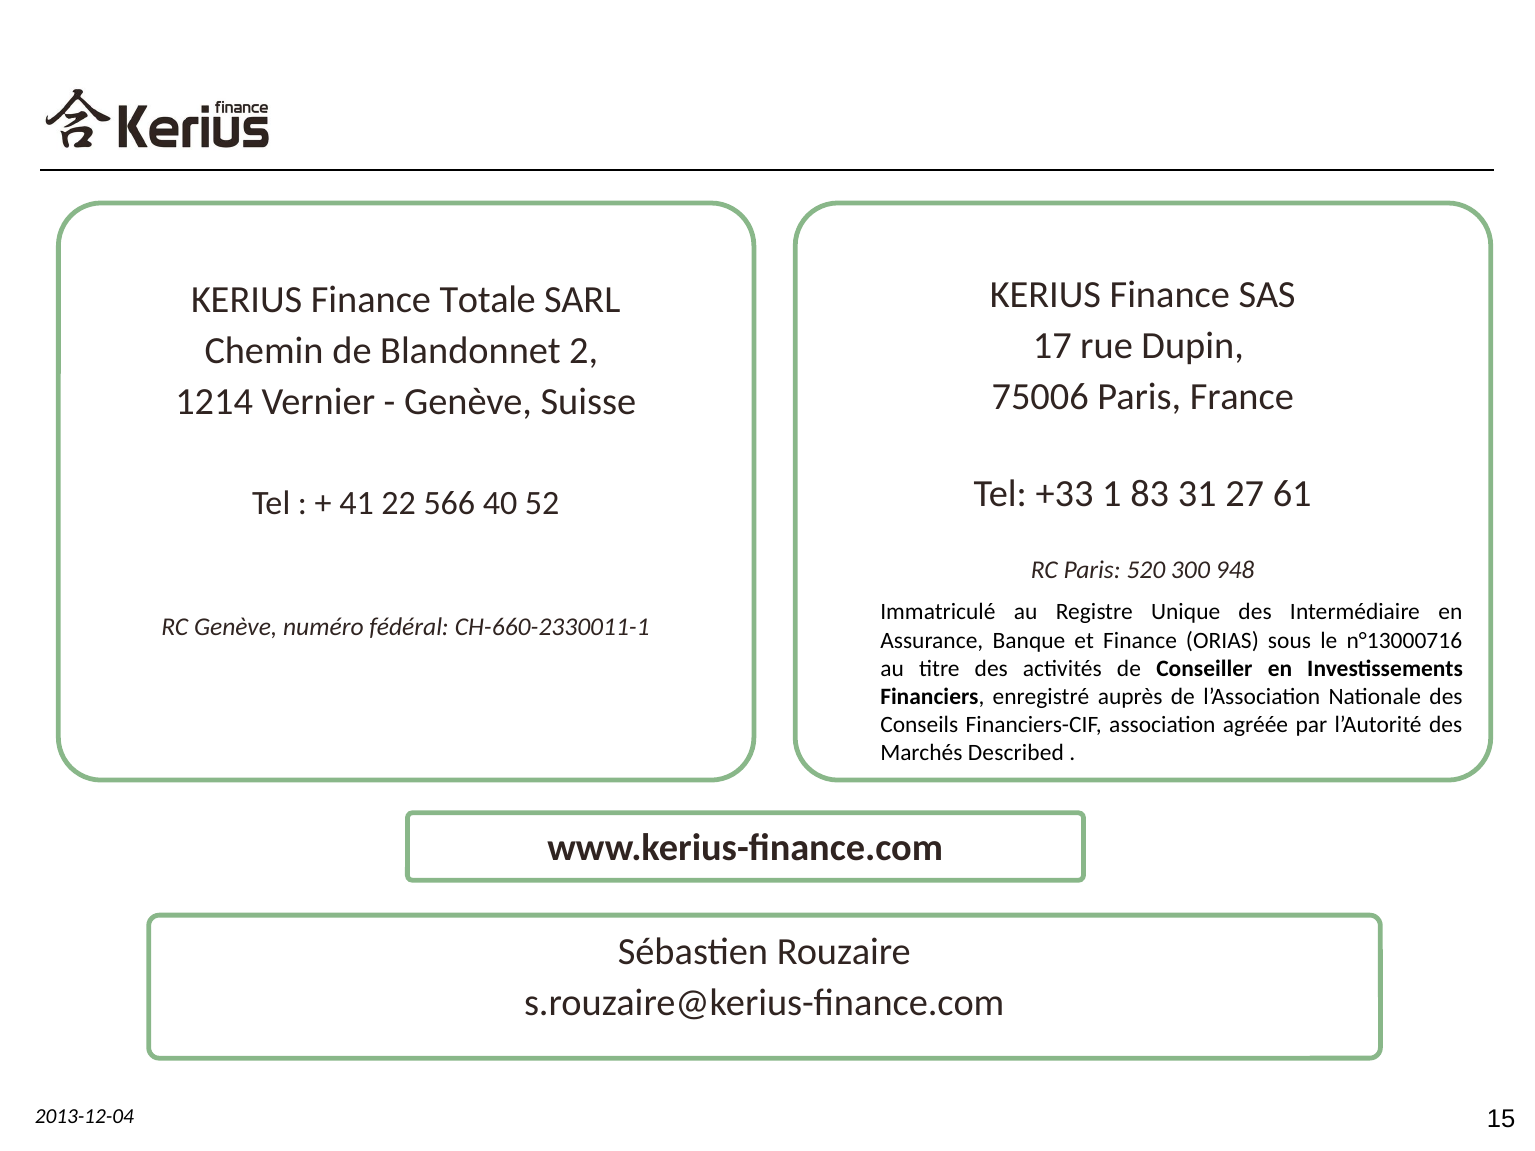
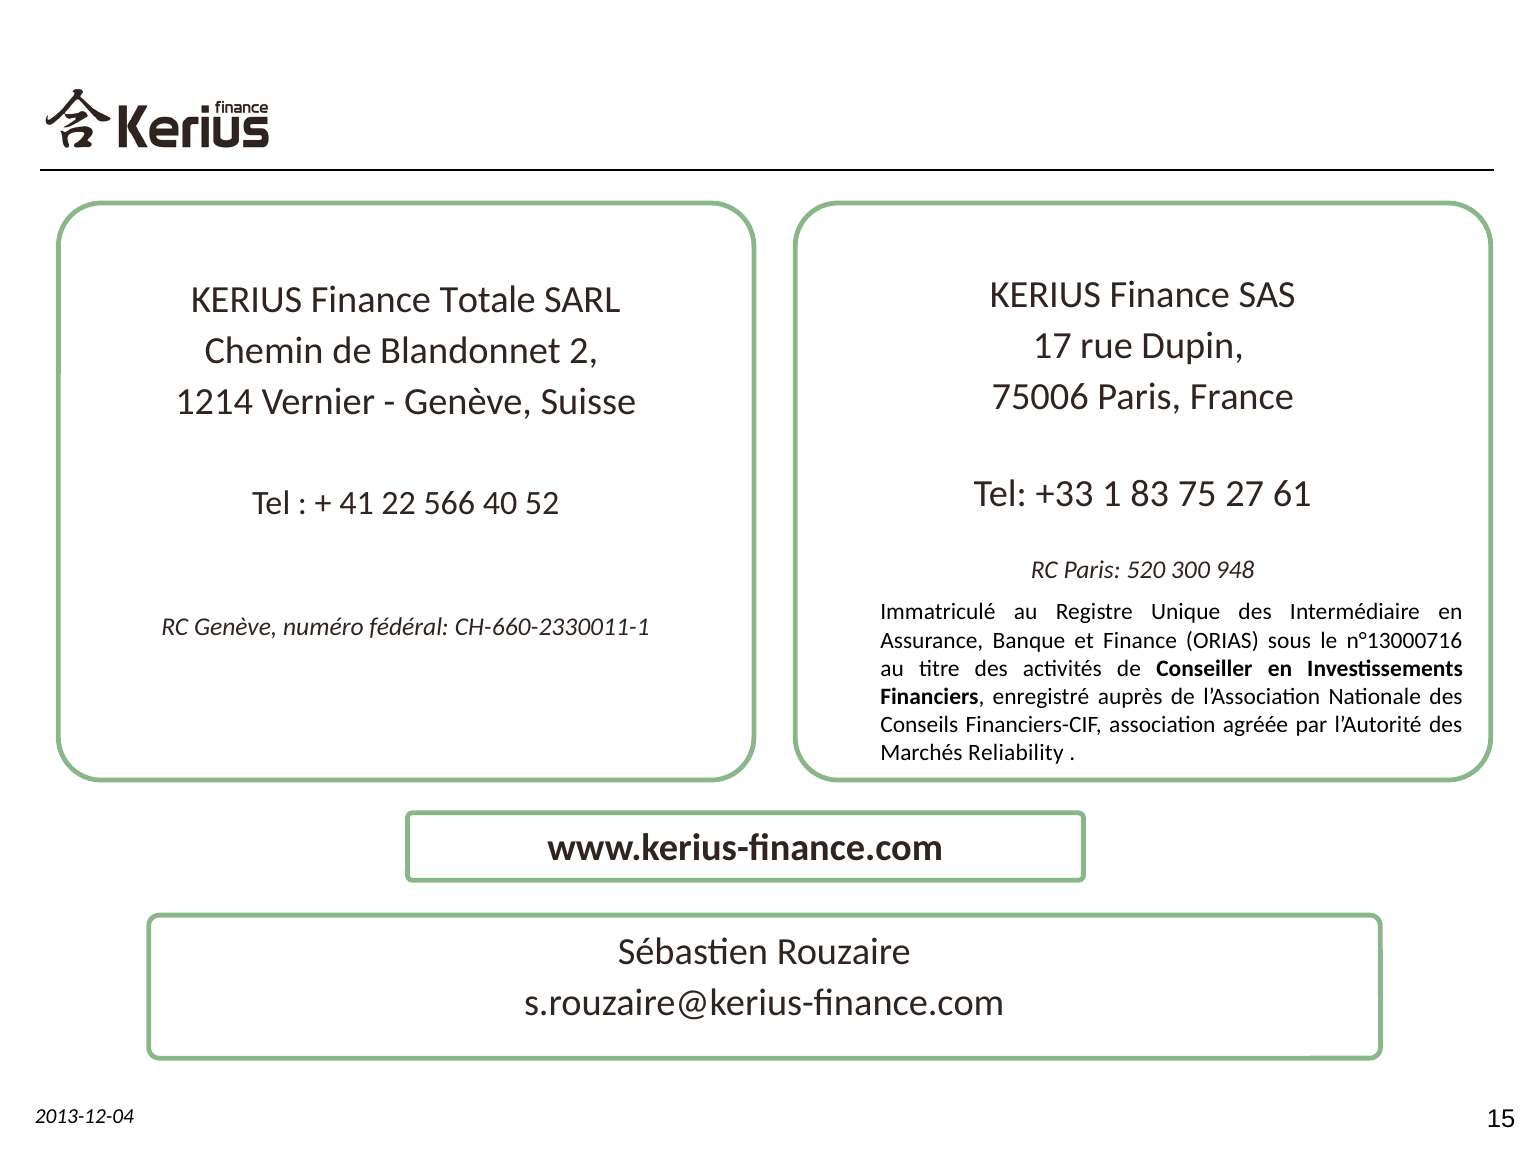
31: 31 -> 75
Described: Described -> Reliability
